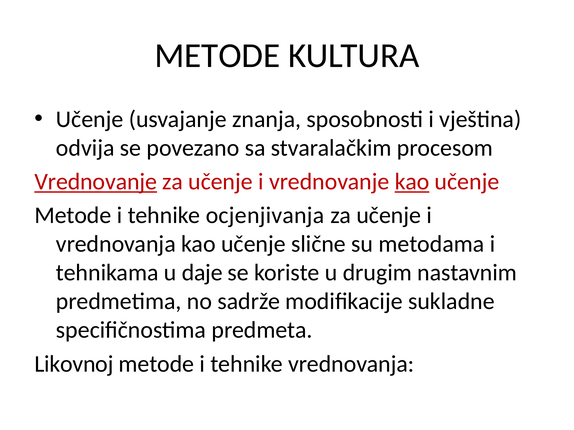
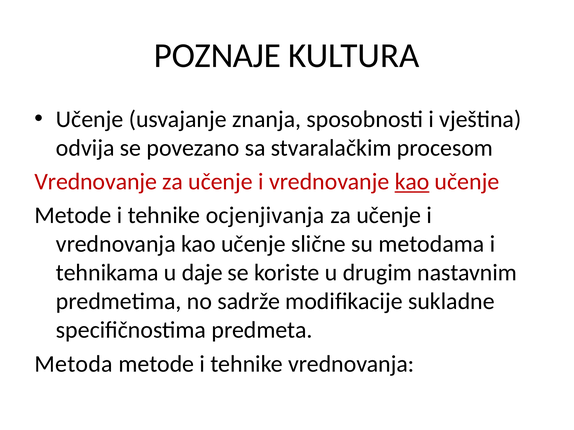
METODE at (217, 56): METODE -> POZNAJE
Vrednovanje at (96, 182) underline: present -> none
Likovnoj: Likovnoj -> Metoda
